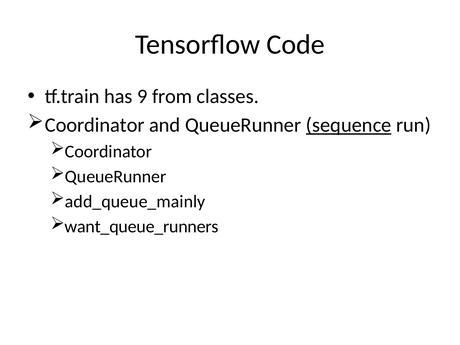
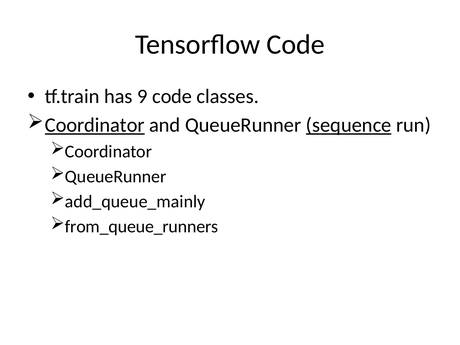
9 from: from -> code
Coordinator at (95, 125) underline: none -> present
want_queue_runners: want_queue_runners -> from_queue_runners
